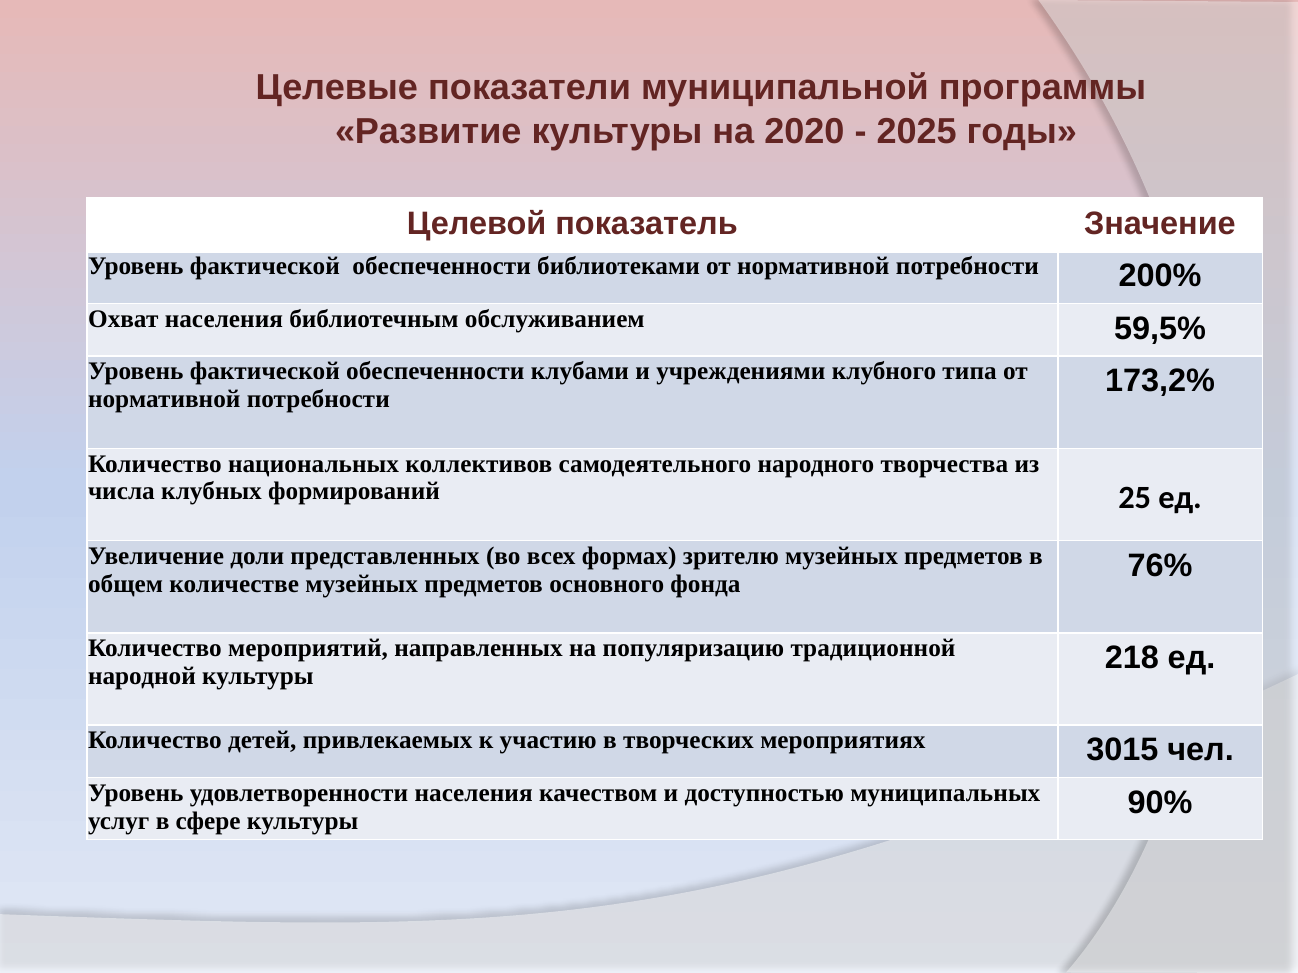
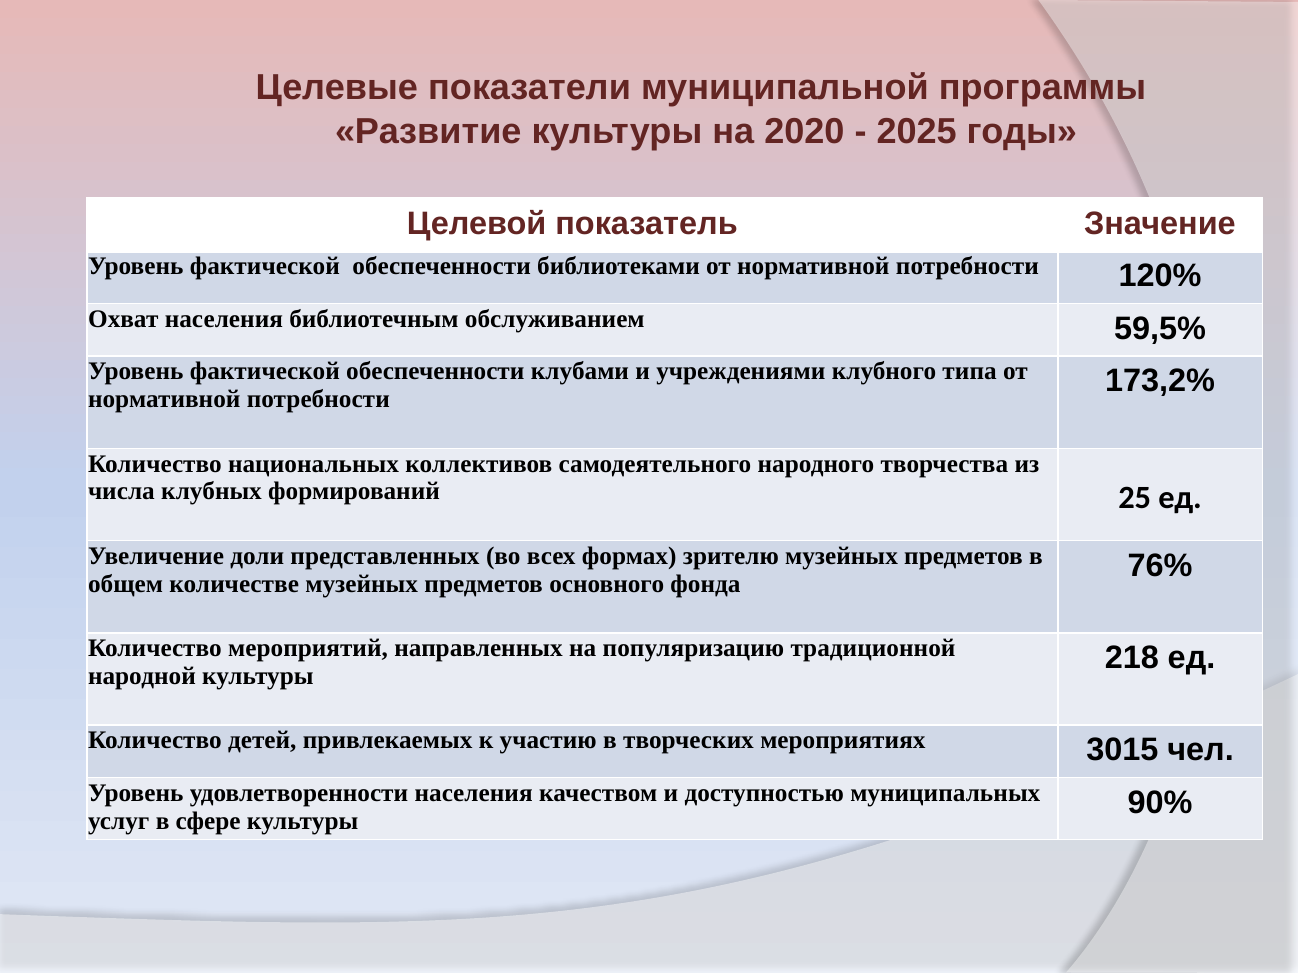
200%: 200% -> 120%
